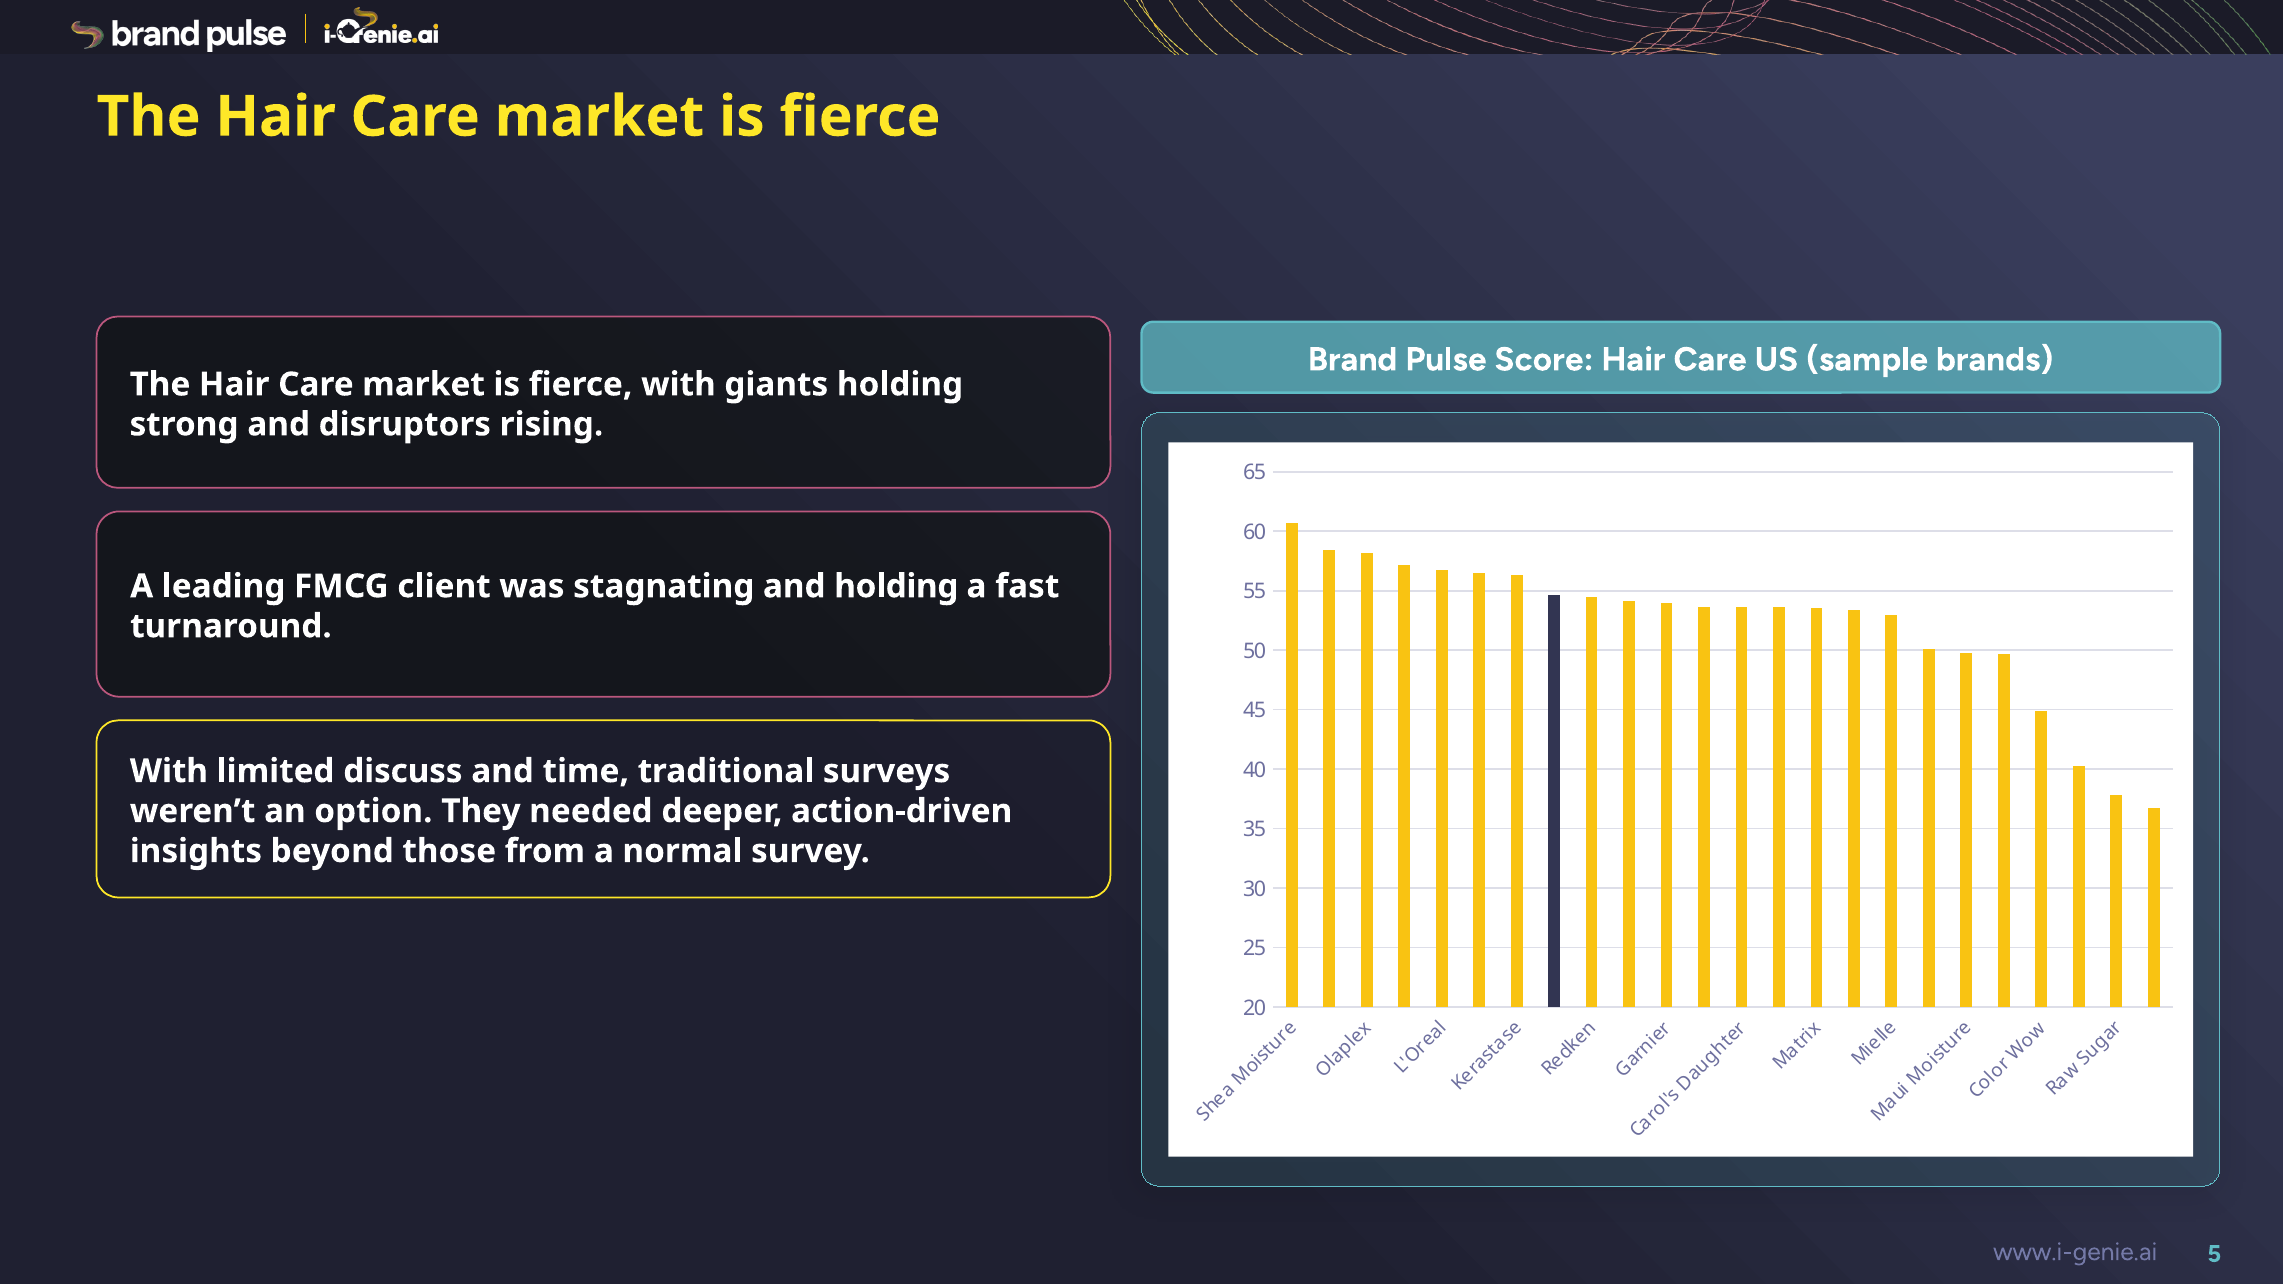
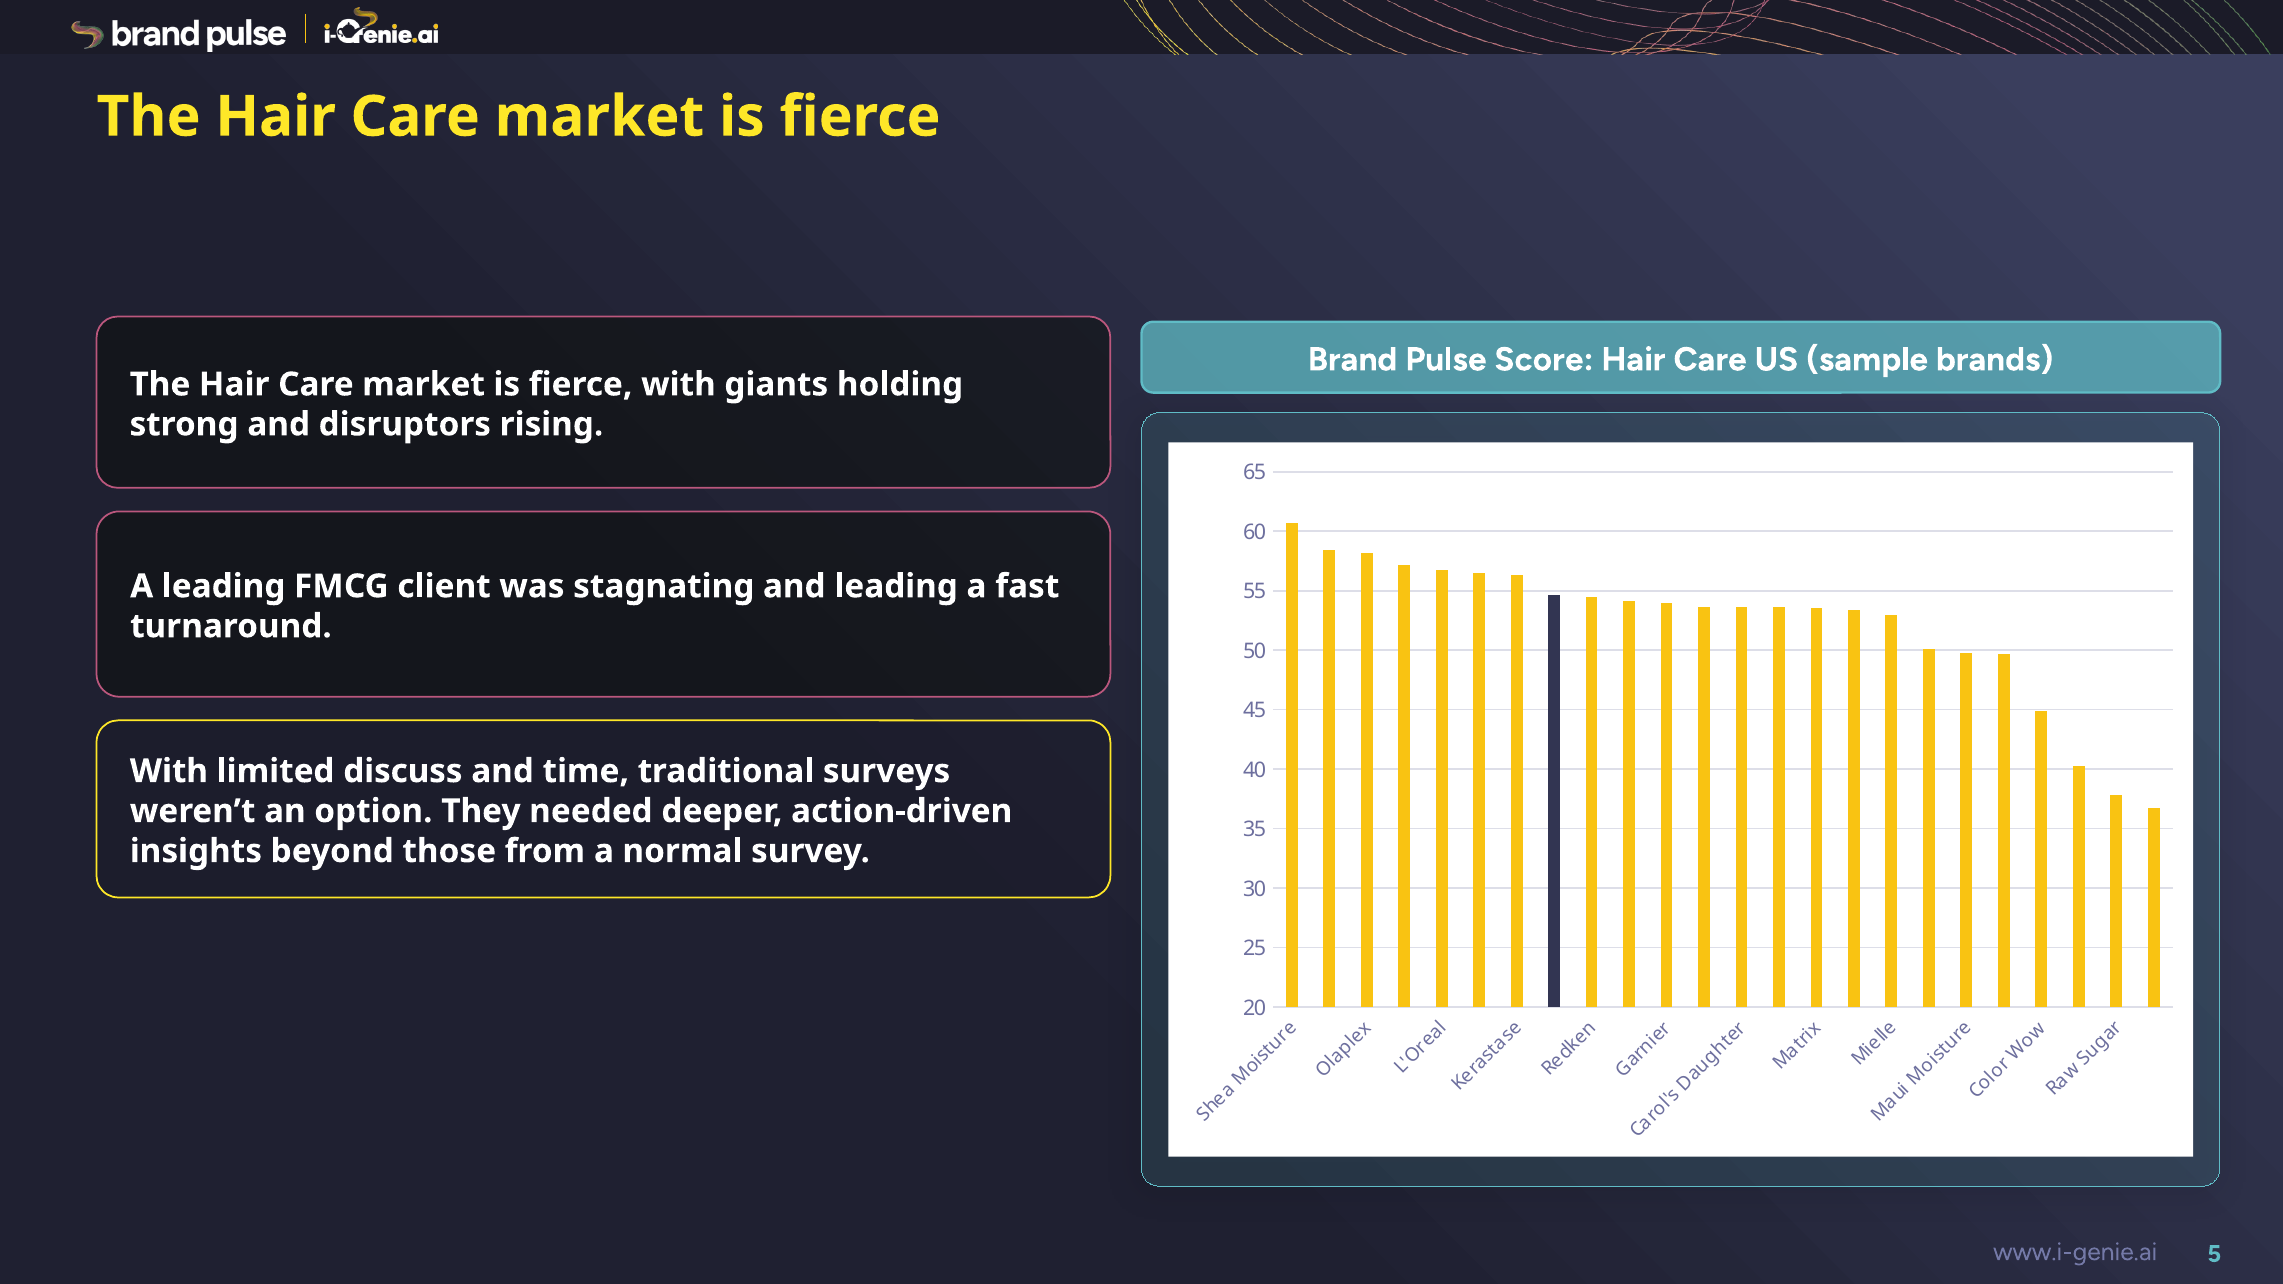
and holding: holding -> leading
